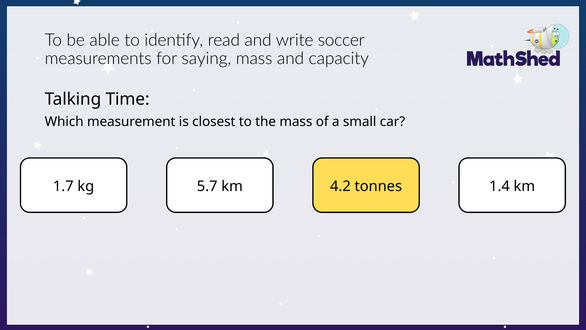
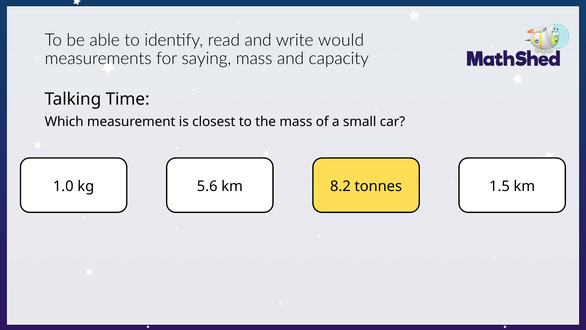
soccer: soccer -> would
1.7: 1.7 -> 1.0
5.7: 5.7 -> 5.6
4.2: 4.2 -> 8.2
1.4: 1.4 -> 1.5
